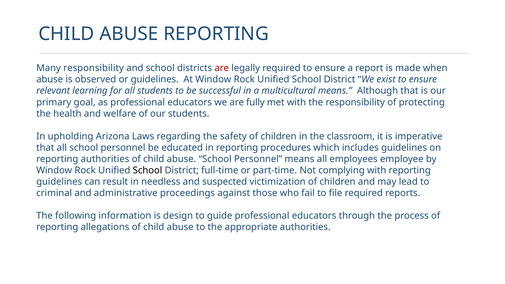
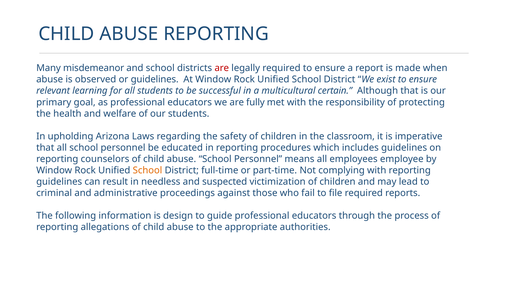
Many responsibility: responsibility -> misdemeanor
multicultural means: means -> certain
reporting authorities: authorities -> counselors
School at (147, 170) colour: black -> orange
